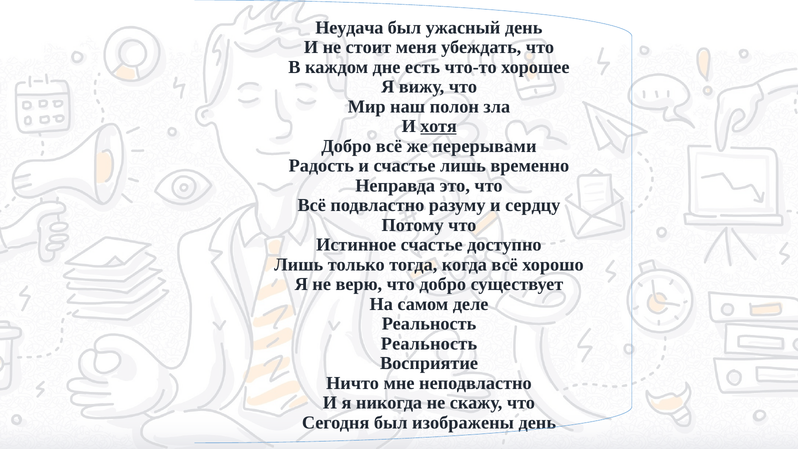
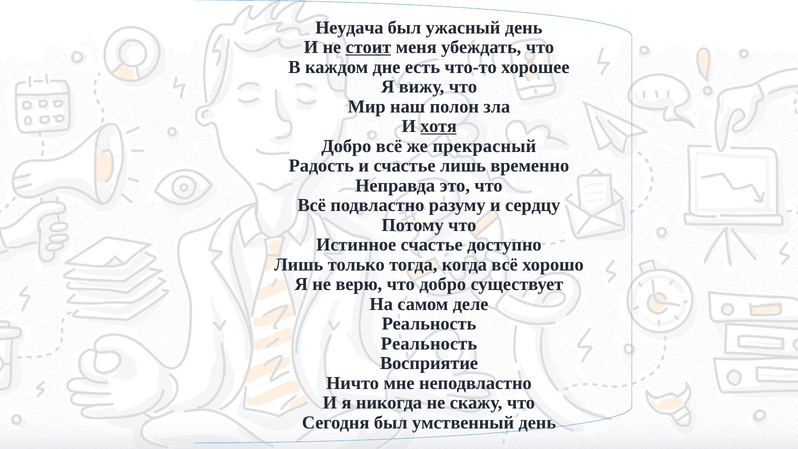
стоит underline: none -> present
перерывами: перерывами -> прекрасный
изображены: изображены -> умственный
